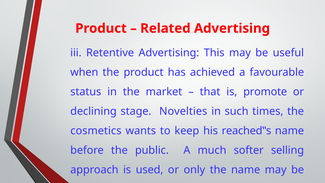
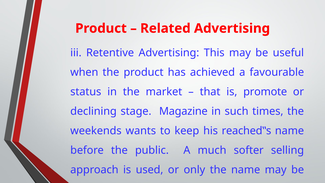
Novelties: Novelties -> Magazine
cosmetics: cosmetics -> weekends
